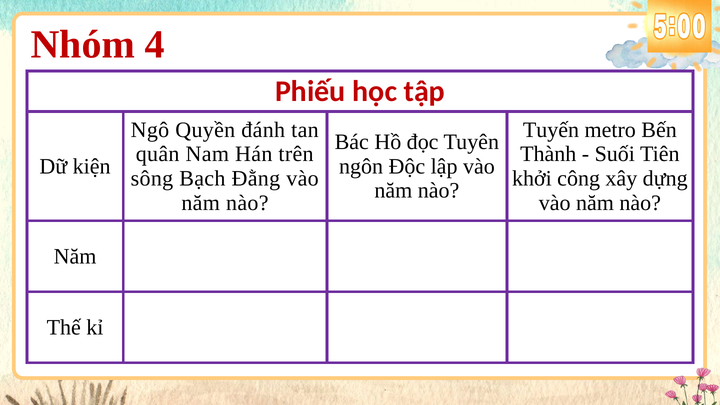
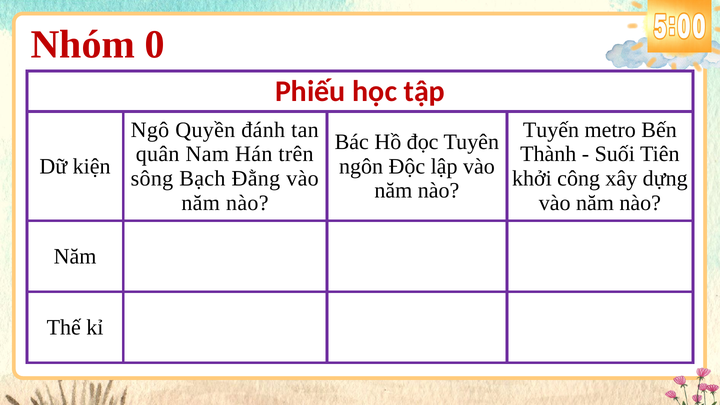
4: 4 -> 0
